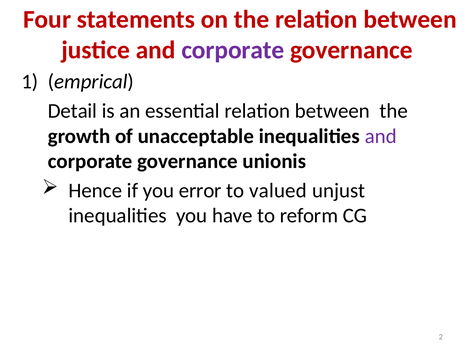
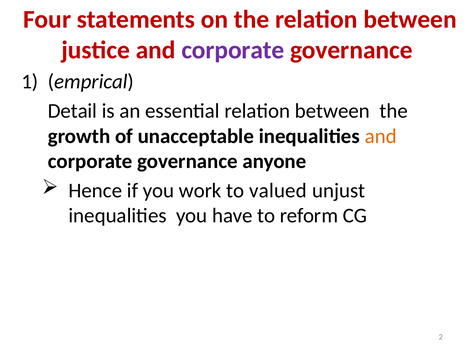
and at (381, 136) colour: purple -> orange
unionis: unionis -> anyone
error: error -> work
